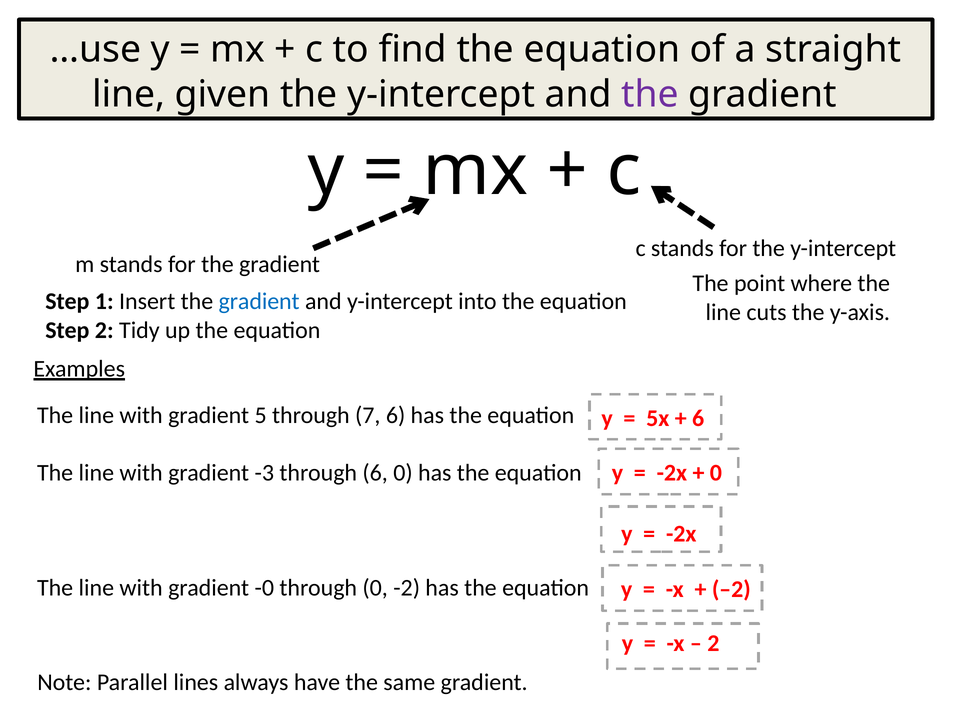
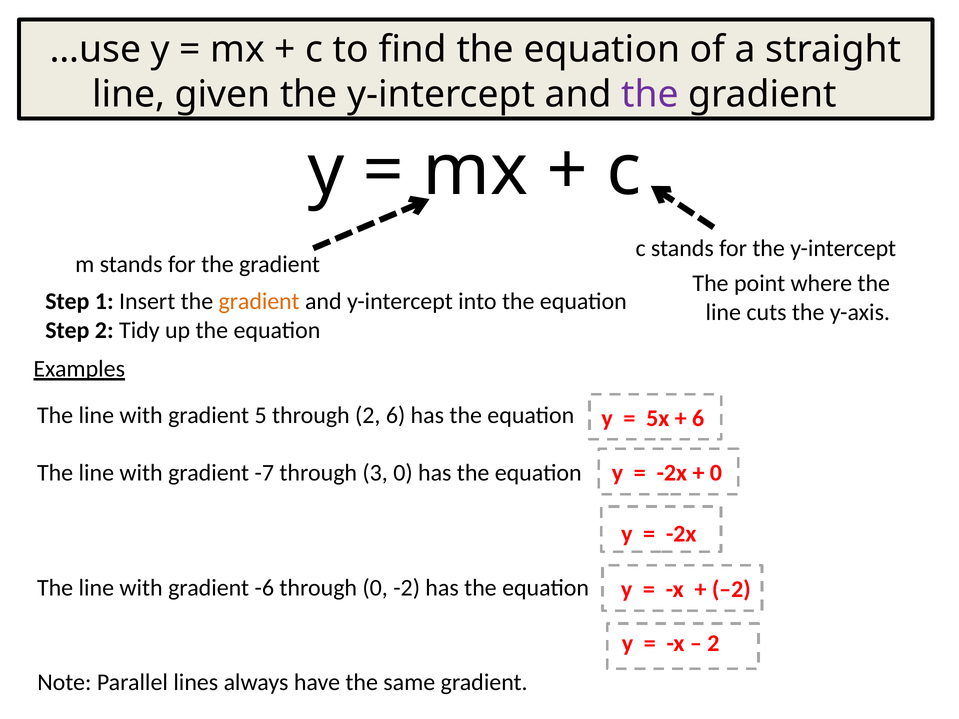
gradient at (259, 302) colour: blue -> orange
through 7: 7 -> 2
-3: -3 -> -7
through 6: 6 -> 3
-0: -0 -> -6
